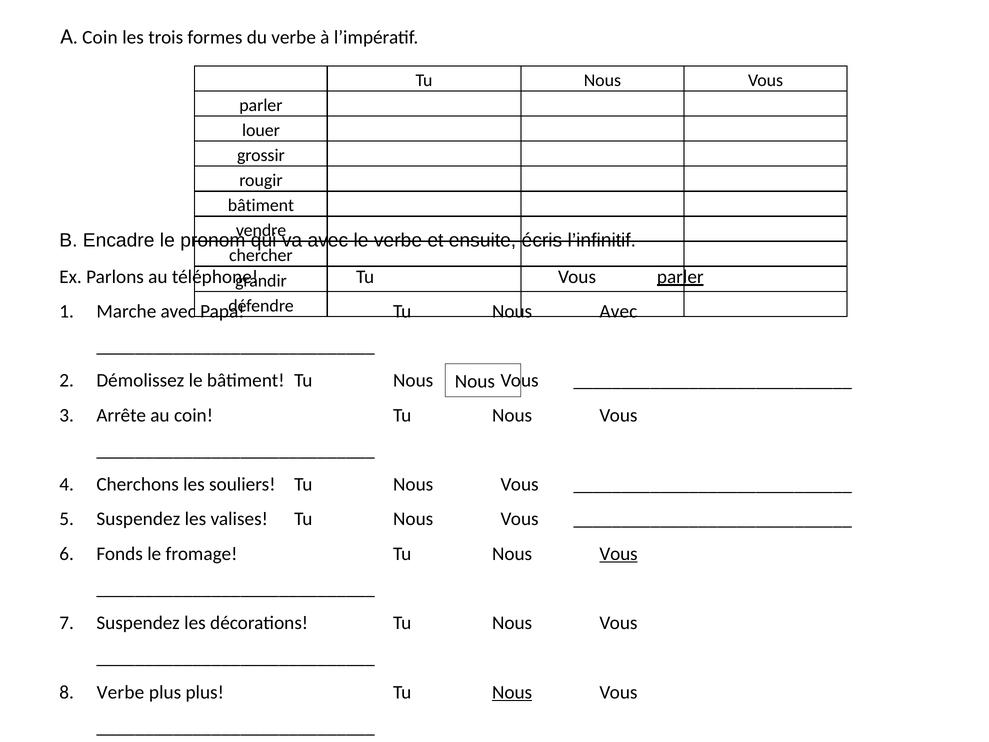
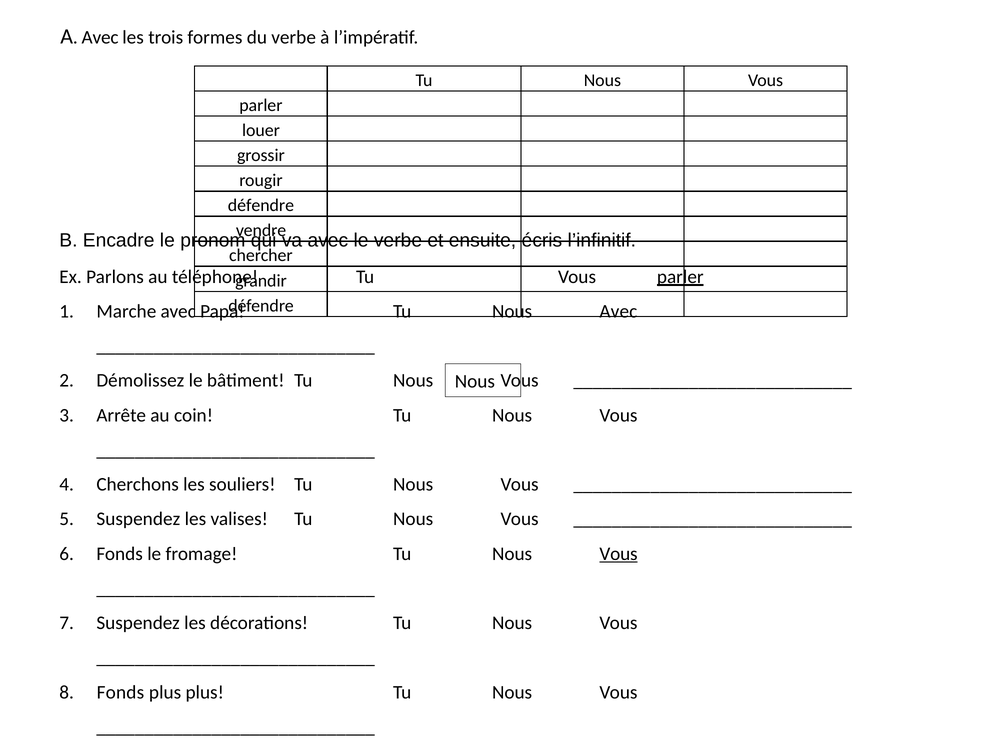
A Coin: Coin -> Avec
bâtiment at (261, 205): bâtiment -> défendre
Verbe at (120, 692): Verbe -> Fonds
Nous at (512, 692) underline: present -> none
